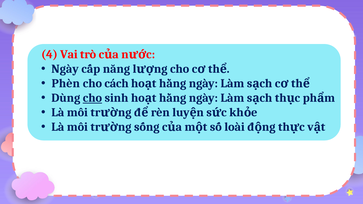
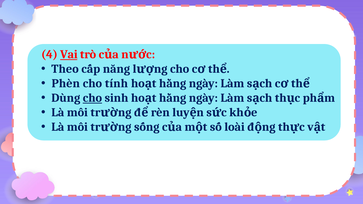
Vai underline: none -> present
Ngày at (65, 69): Ngày -> Theo
cách: cách -> tính
